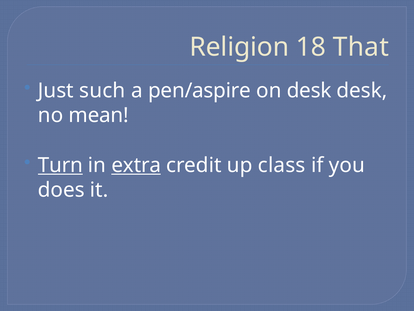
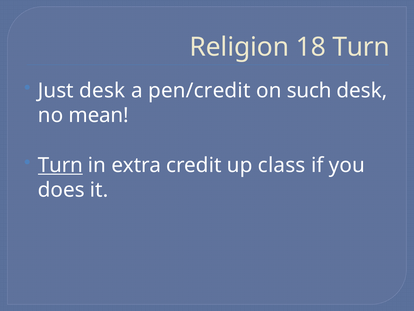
18 That: That -> Turn
Just such: such -> desk
pen/aspire: pen/aspire -> pen/credit
on desk: desk -> such
extra underline: present -> none
